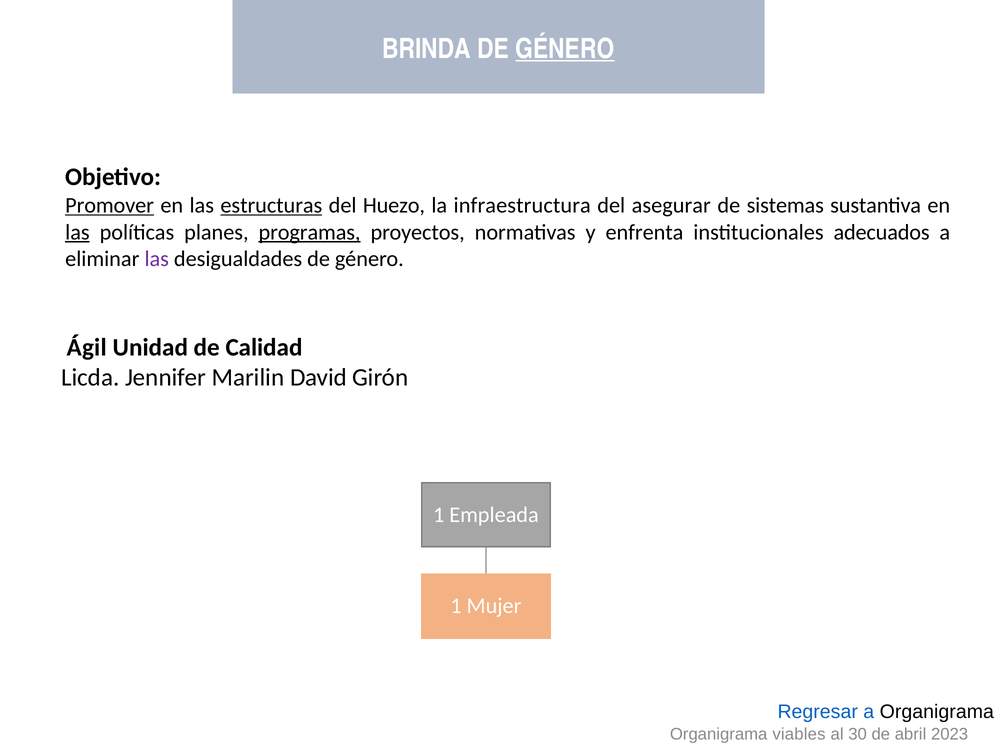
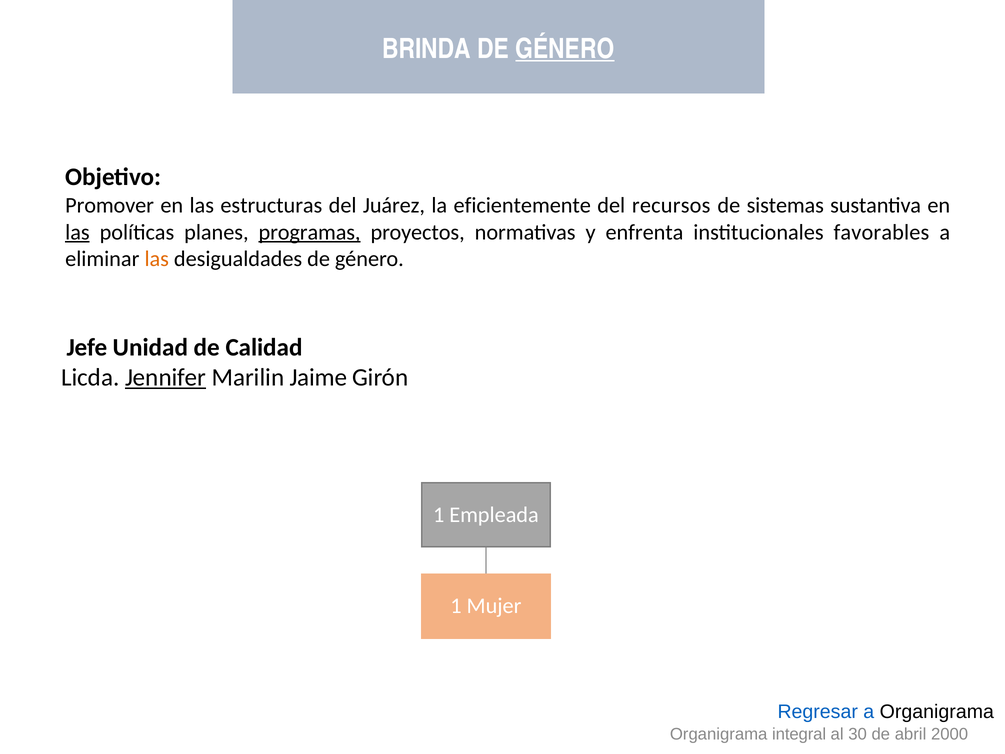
Promover underline: present -> none
estructuras underline: present -> none
Huezo: Huezo -> Juárez
infraestructura: infraestructura -> eficientemente
asegurar: asegurar -> recursos
adecuados: adecuados -> favorables
las at (157, 259) colour: purple -> orange
Ágil: Ágil -> Jefe
Jennifer underline: none -> present
David: David -> Jaime
viables: viables -> integral
2023: 2023 -> 2000
